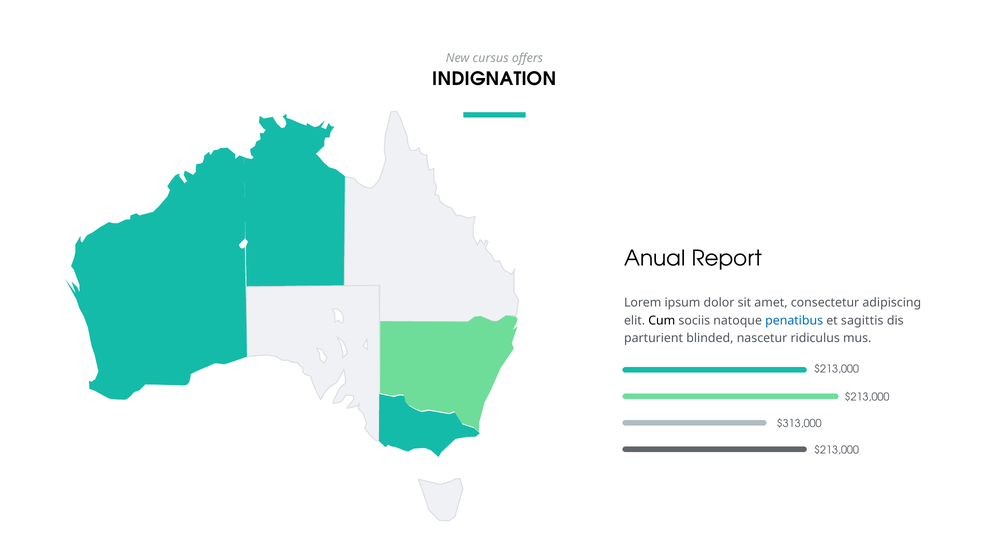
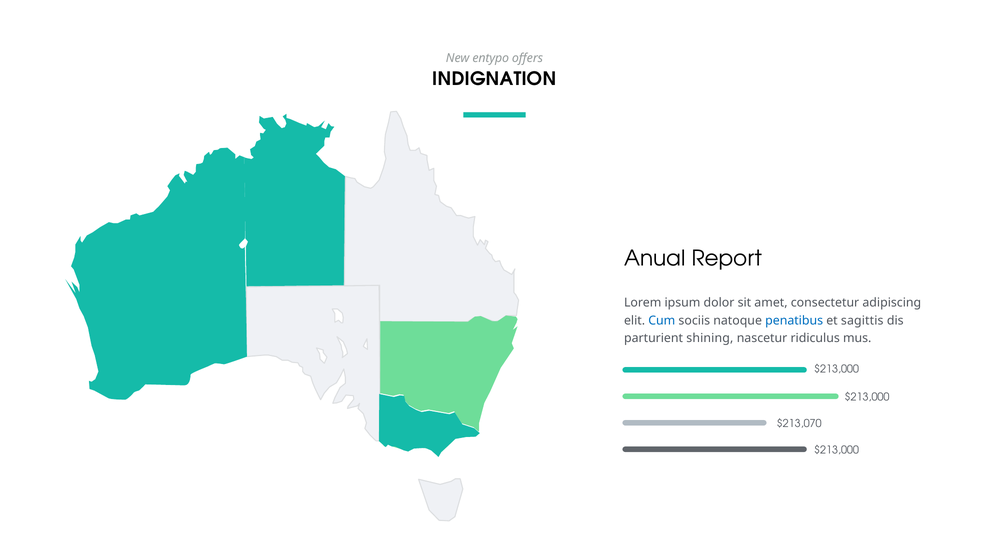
cursus: cursus -> entypo
Cum colour: black -> blue
blinded: blinded -> shining
$313,000: $313,000 -> $213,070
